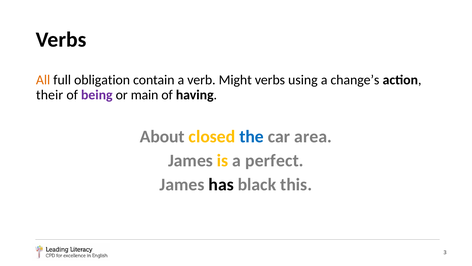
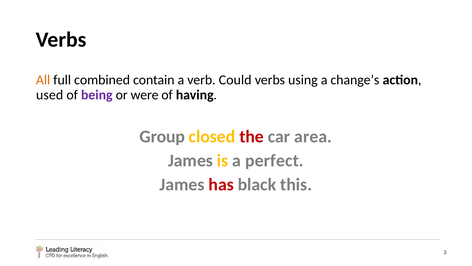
obligation: obligation -> combined
Might: Might -> Could
their: their -> used
main: main -> were
About: About -> Group
the colour: blue -> red
has colour: black -> red
